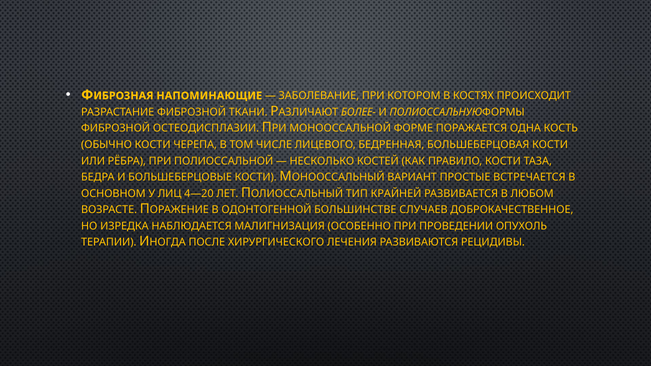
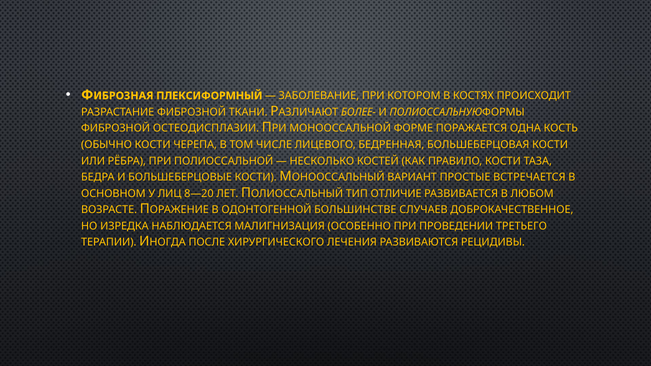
НАПОМИНАЮЩИЕ: НАПОМИНАЮЩИЕ -> ПЛЕКСИФОРМНЫЙ
4—20: 4—20 -> 8—20
КРАЙНЕЙ: КРАЙНЕЙ -> ОТЛИЧИЕ
ОПУХОЛЬ: ОПУХОЛЬ -> ТРЕТЬЕГО
